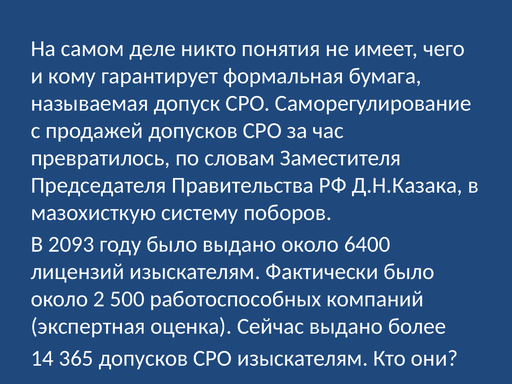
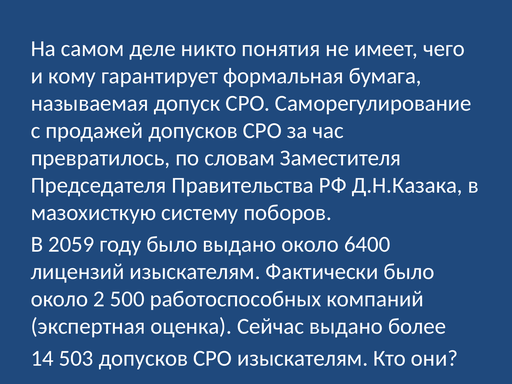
2093: 2093 -> 2059
365: 365 -> 503
